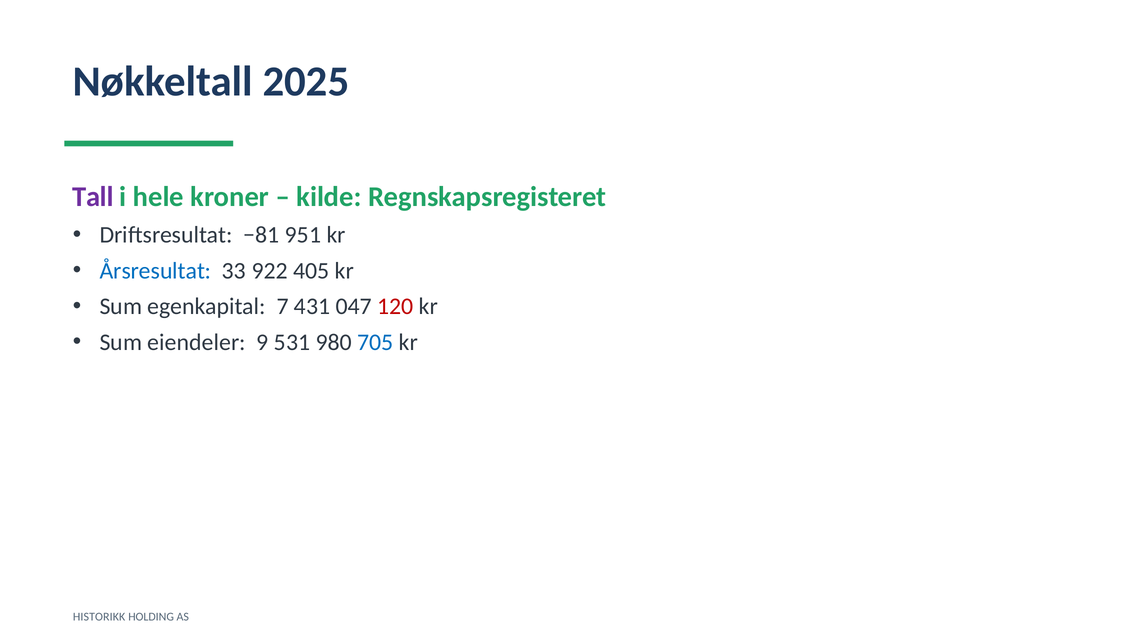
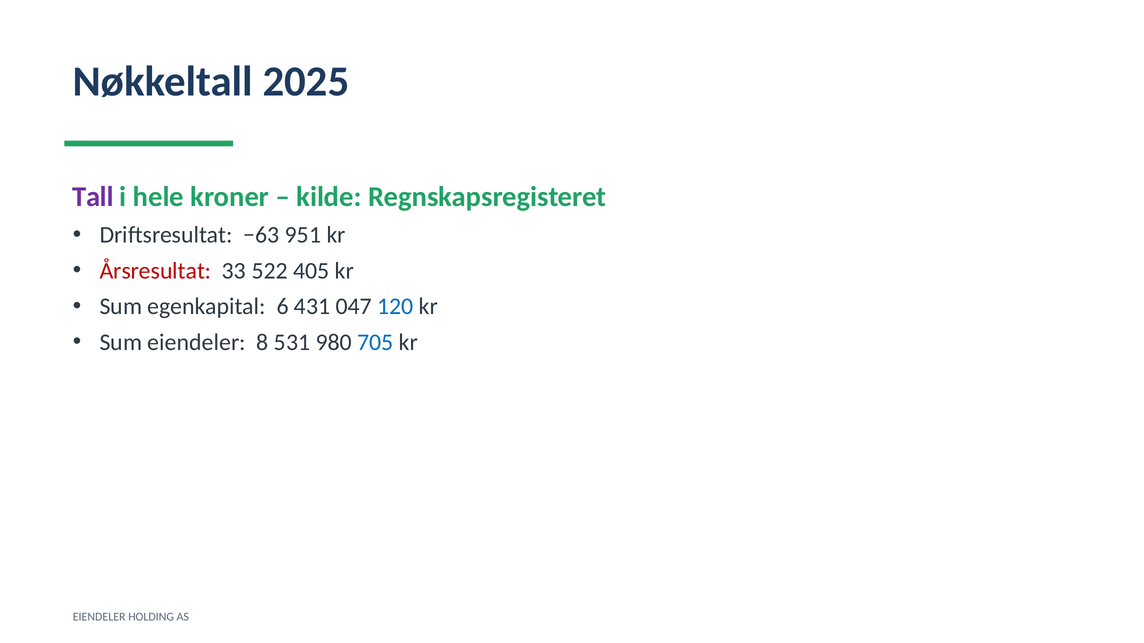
−81: −81 -> −63
Årsresultat colour: blue -> red
922: 922 -> 522
7: 7 -> 6
120 colour: red -> blue
9: 9 -> 8
HISTORIKK at (99, 617): HISTORIKK -> EIENDELER
